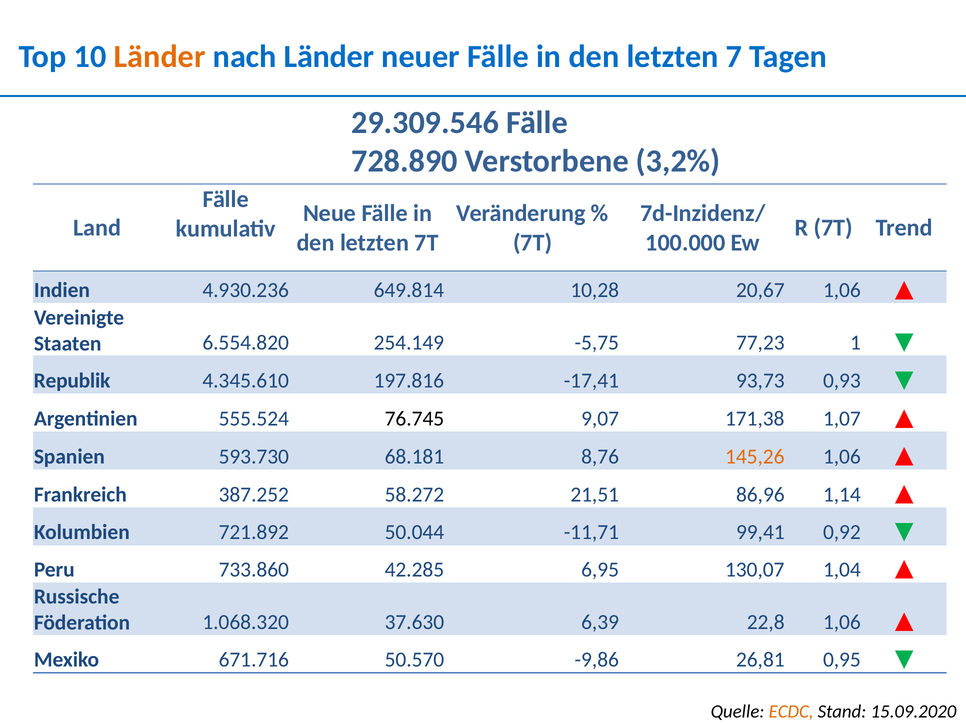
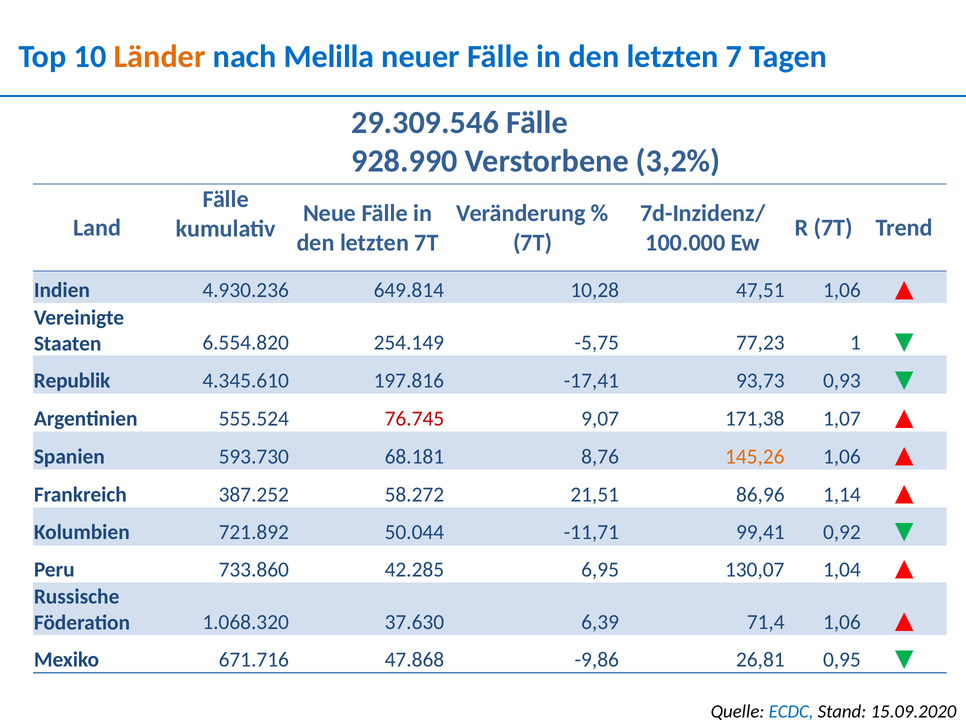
nach Länder: Länder -> Melilla
728.890: 728.890 -> 928.990
20,67: 20,67 -> 47,51
76.745 colour: black -> red
22,8: 22,8 -> 71,4
50.570: 50.570 -> 47.868
ECDC colour: orange -> blue
